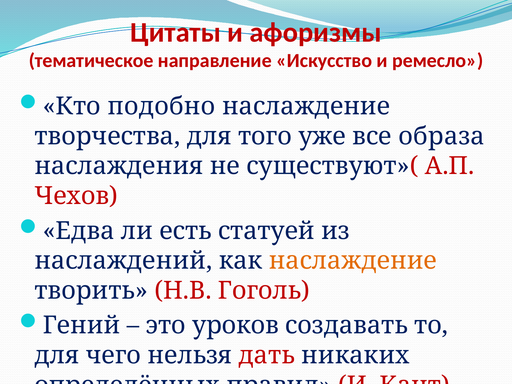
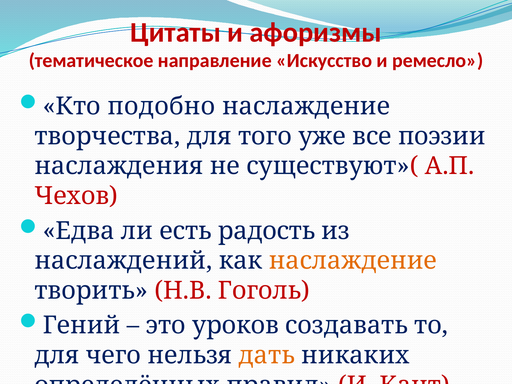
образа: образа -> поэзии
статуей: статуей -> радость
дать colour: red -> orange
